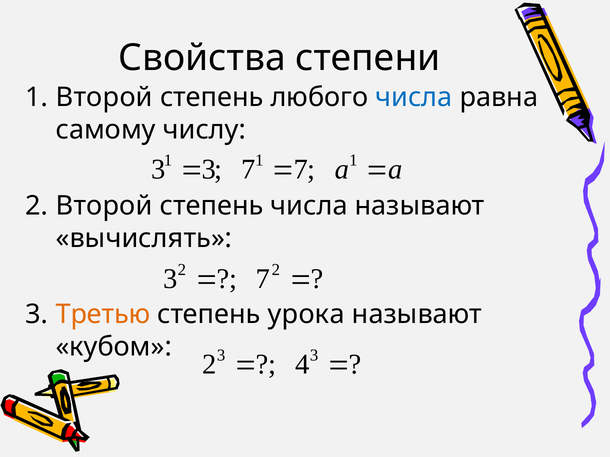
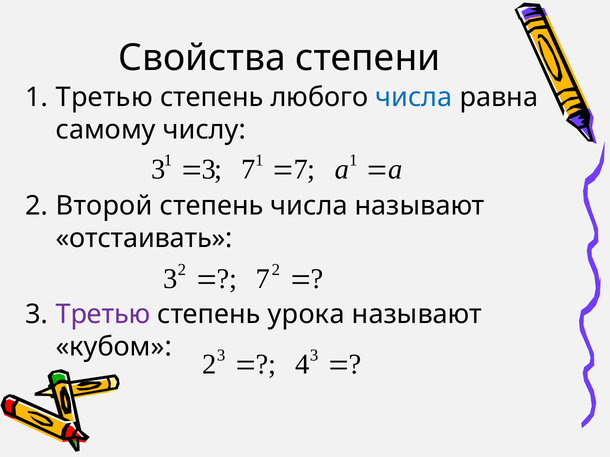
Второй at (104, 97): Второй -> Третью
вычислять: вычислять -> отстаивать
Третью at (103, 314) colour: orange -> purple
